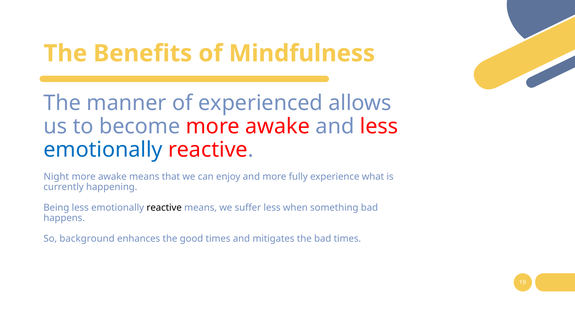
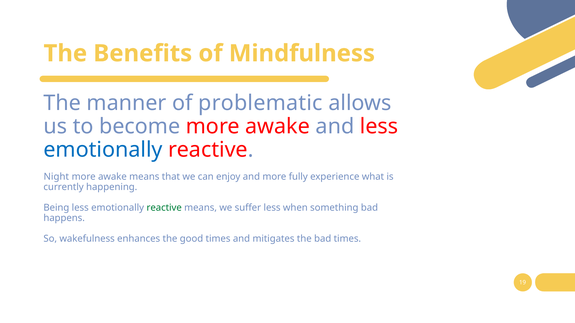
experienced: experienced -> problematic
reactive at (164, 208) colour: black -> green
background: background -> wakefulness
